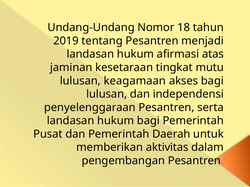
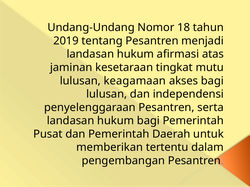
aktivitas: aktivitas -> tertentu
